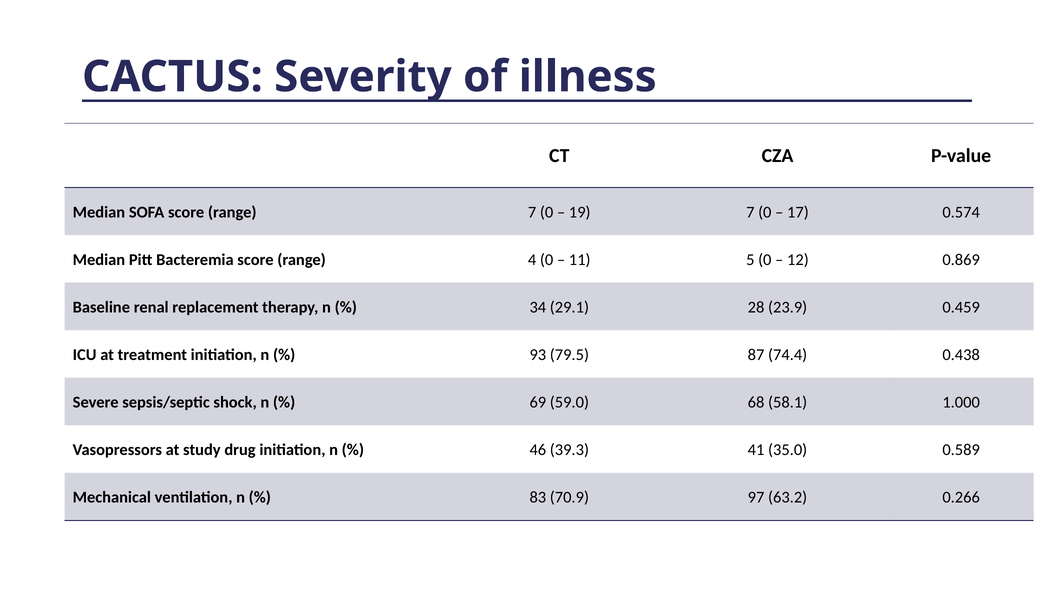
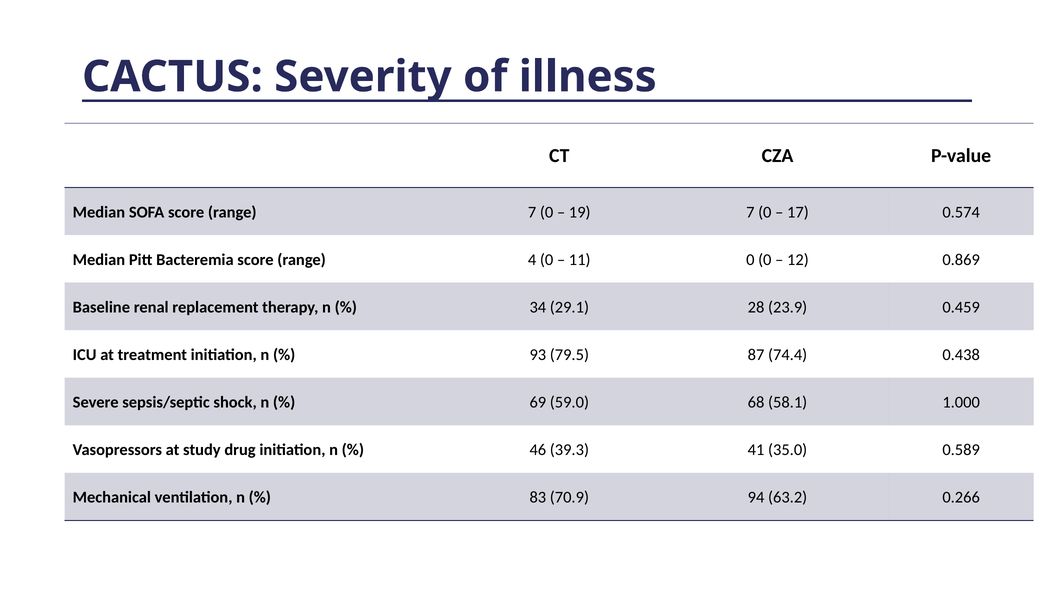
11 5: 5 -> 0
97: 97 -> 94
